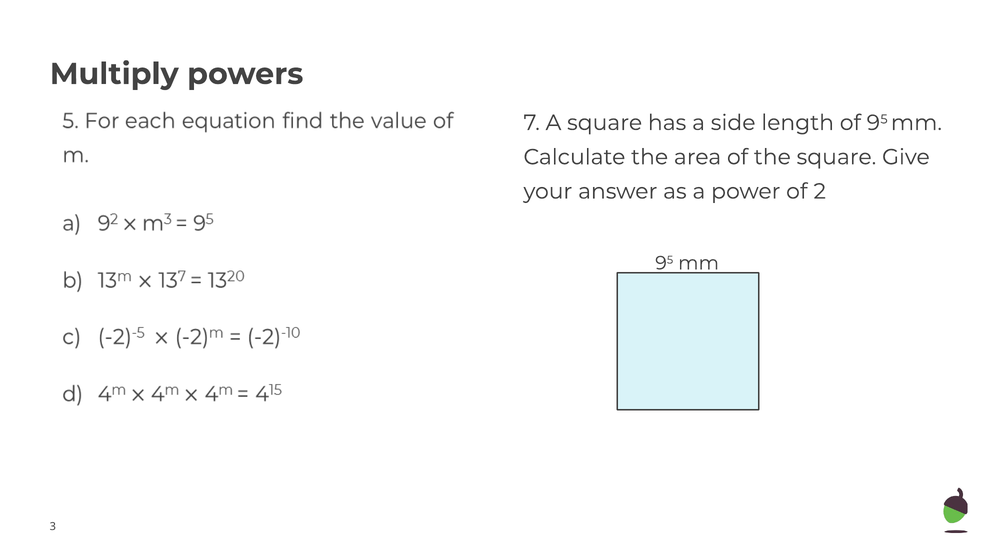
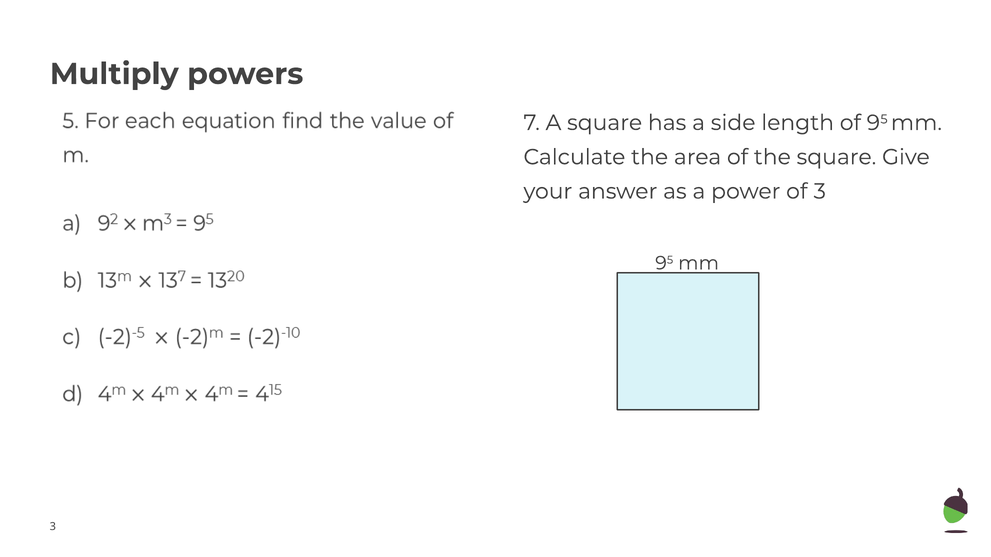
of 2: 2 -> 3
